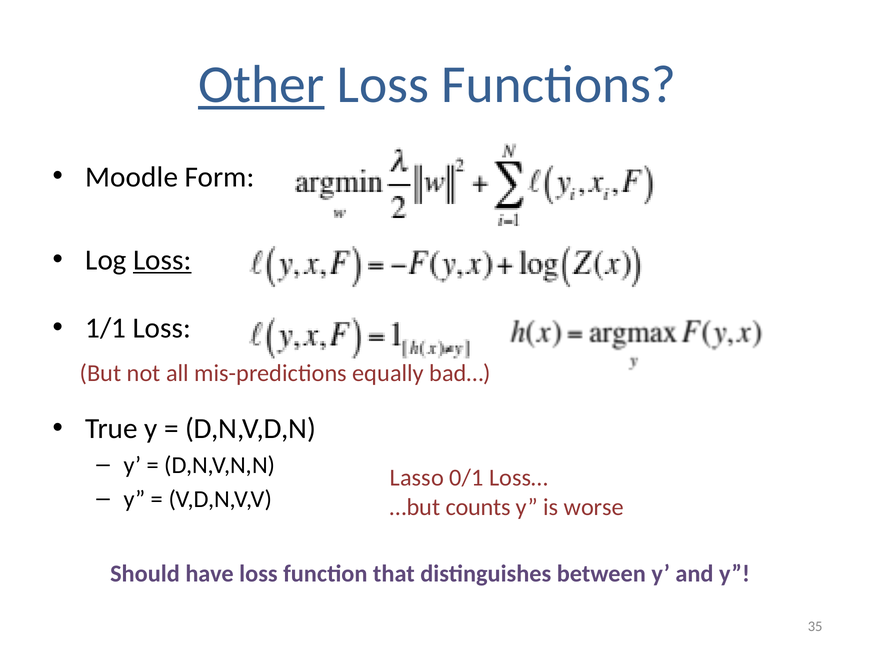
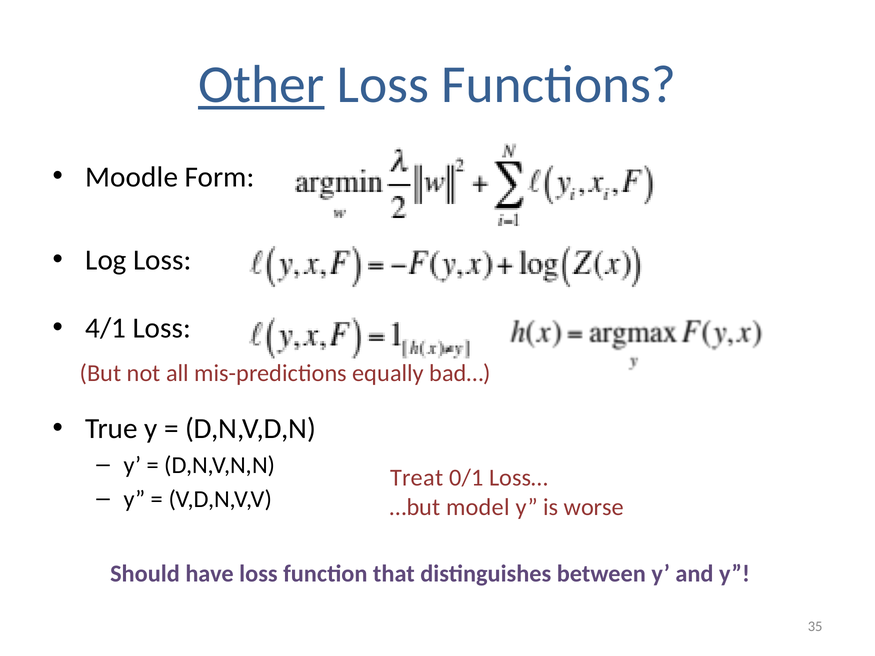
Loss at (162, 260) underline: present -> none
1/1: 1/1 -> 4/1
Lasso: Lasso -> Treat
counts: counts -> model
